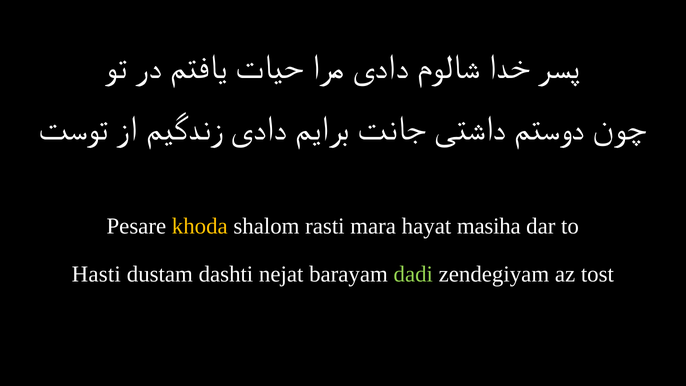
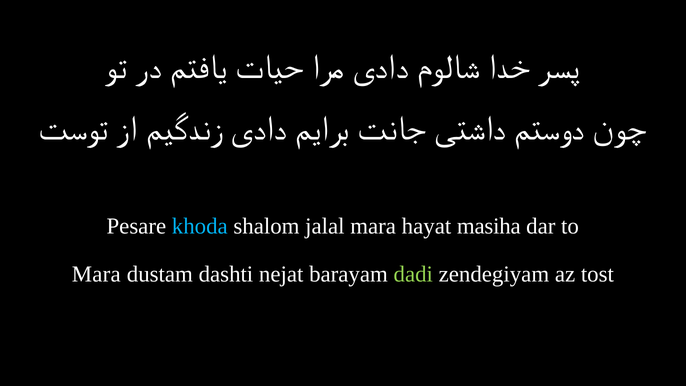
khoda colour: yellow -> light blue
rasti: rasti -> jalal
Hasti at (96, 274): Hasti -> Mara
